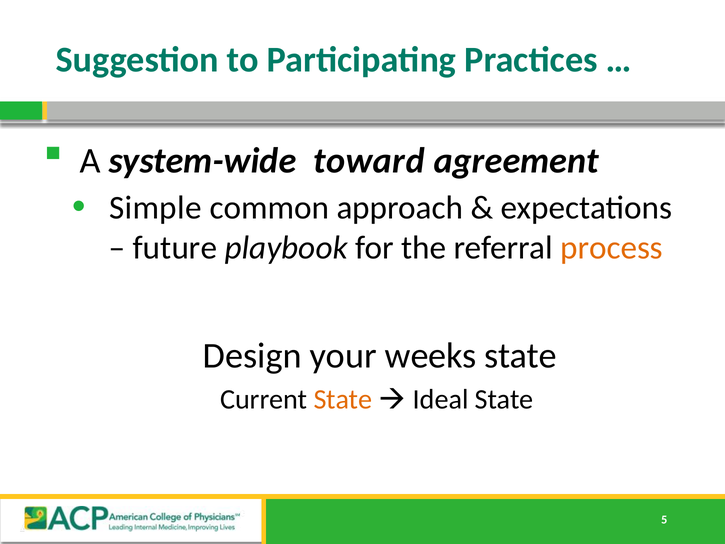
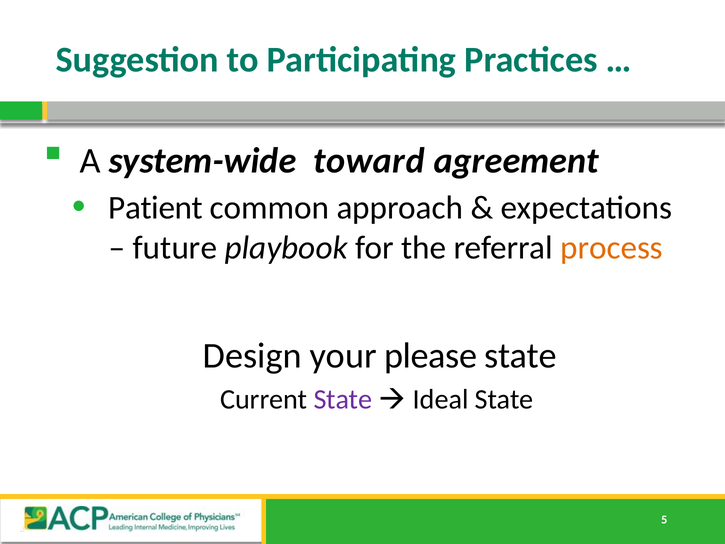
Simple: Simple -> Patient
weeks: weeks -> please
State at (343, 399) colour: orange -> purple
